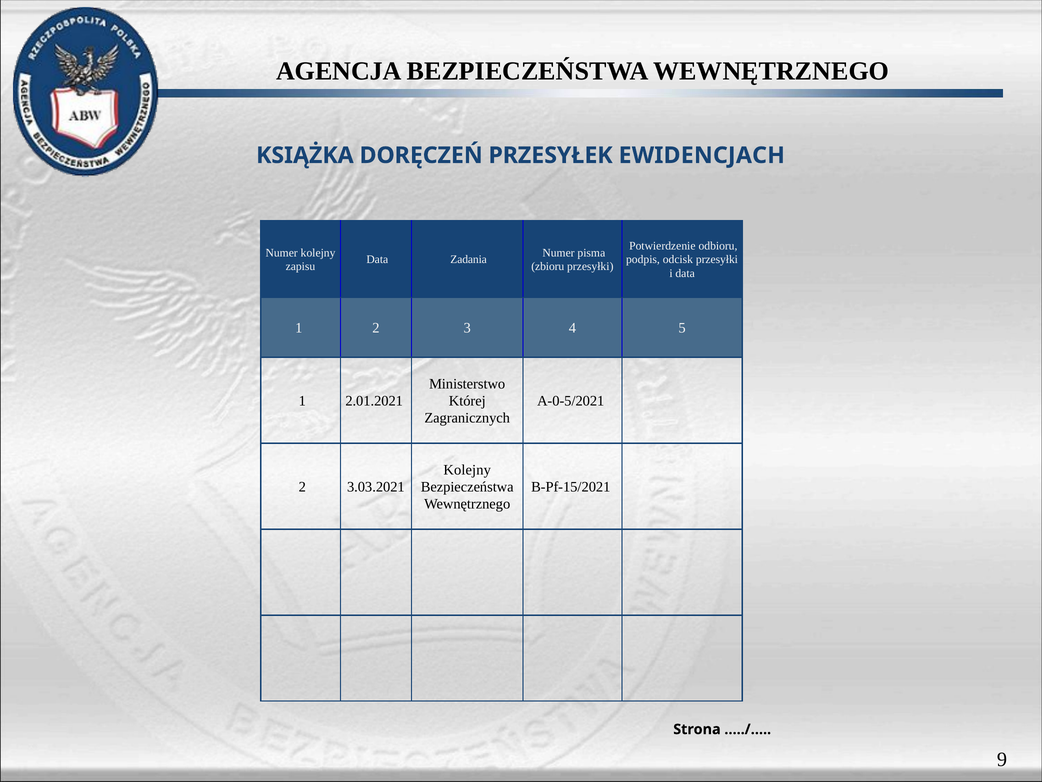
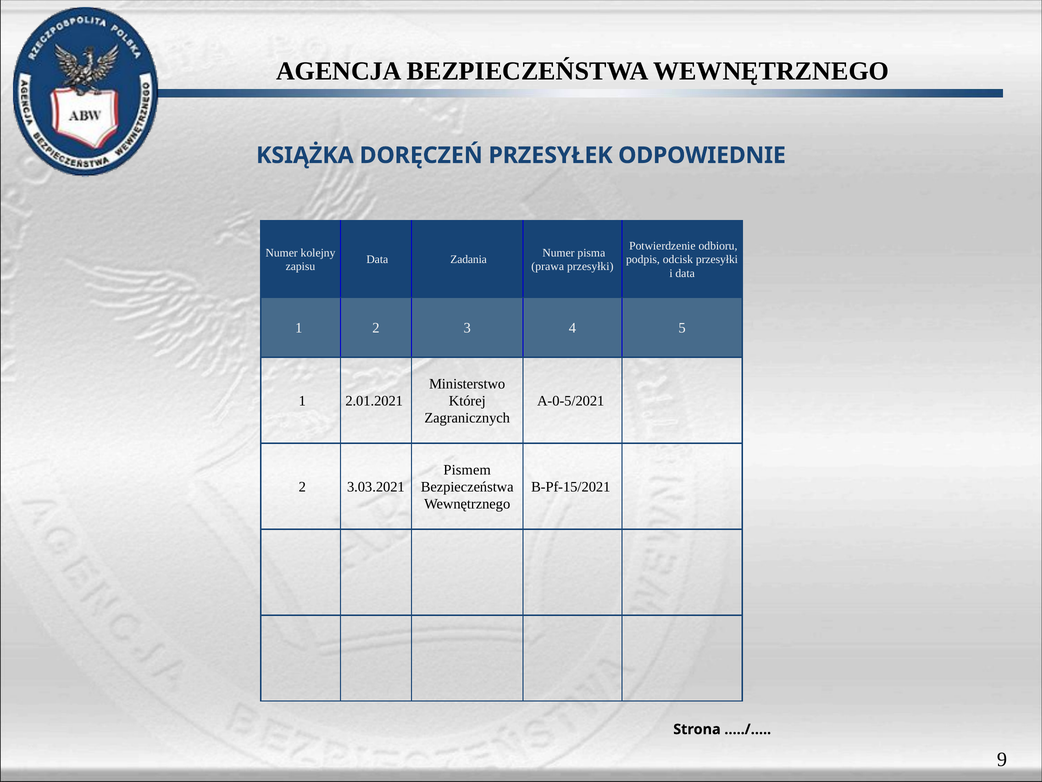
EWIDENCJACH: EWIDENCJACH -> ODPOWIEDNIE
zbioru: zbioru -> prawa
Kolejny at (467, 469): Kolejny -> Pismem
